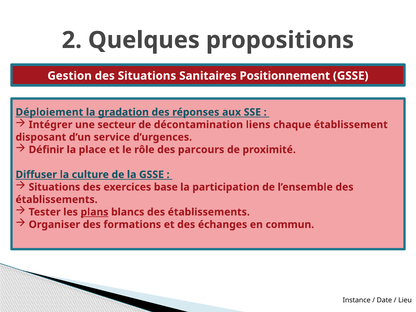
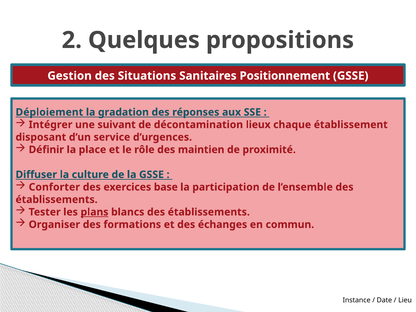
gradation underline: present -> none
secteur: secteur -> suivant
liens: liens -> lieux
parcours: parcours -> maintien
Situations at (54, 187): Situations -> Conforter
